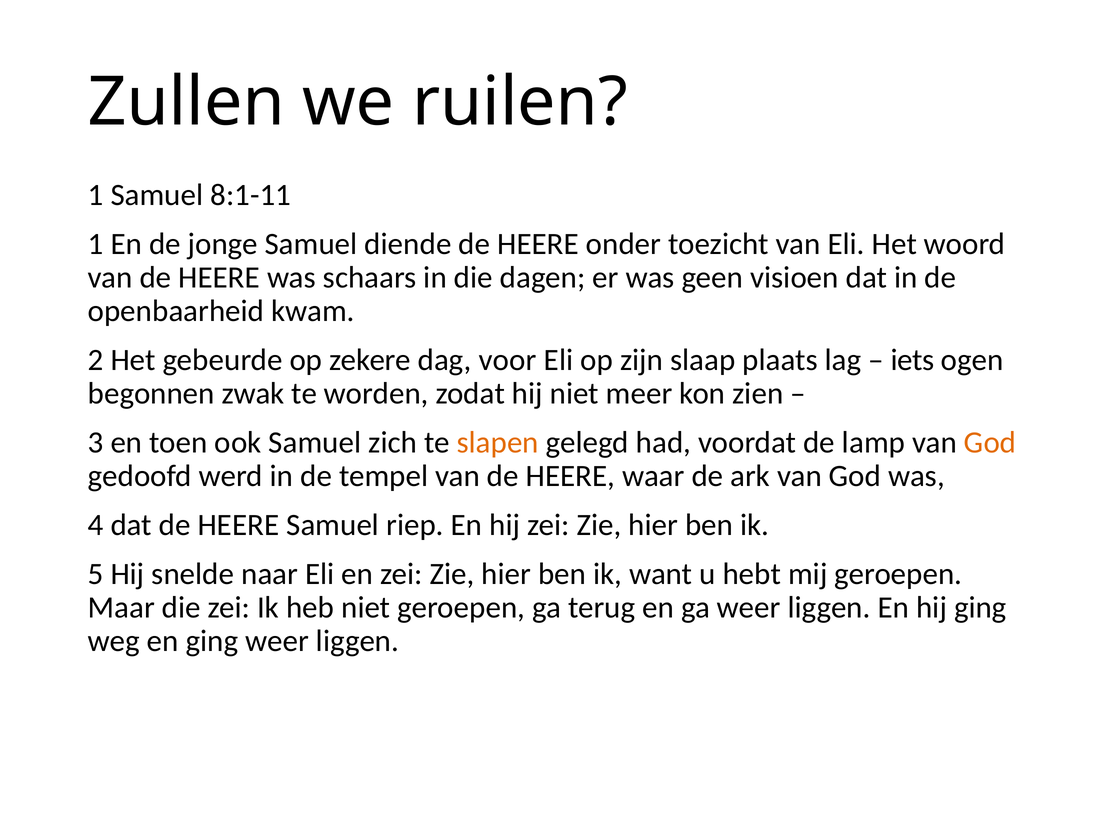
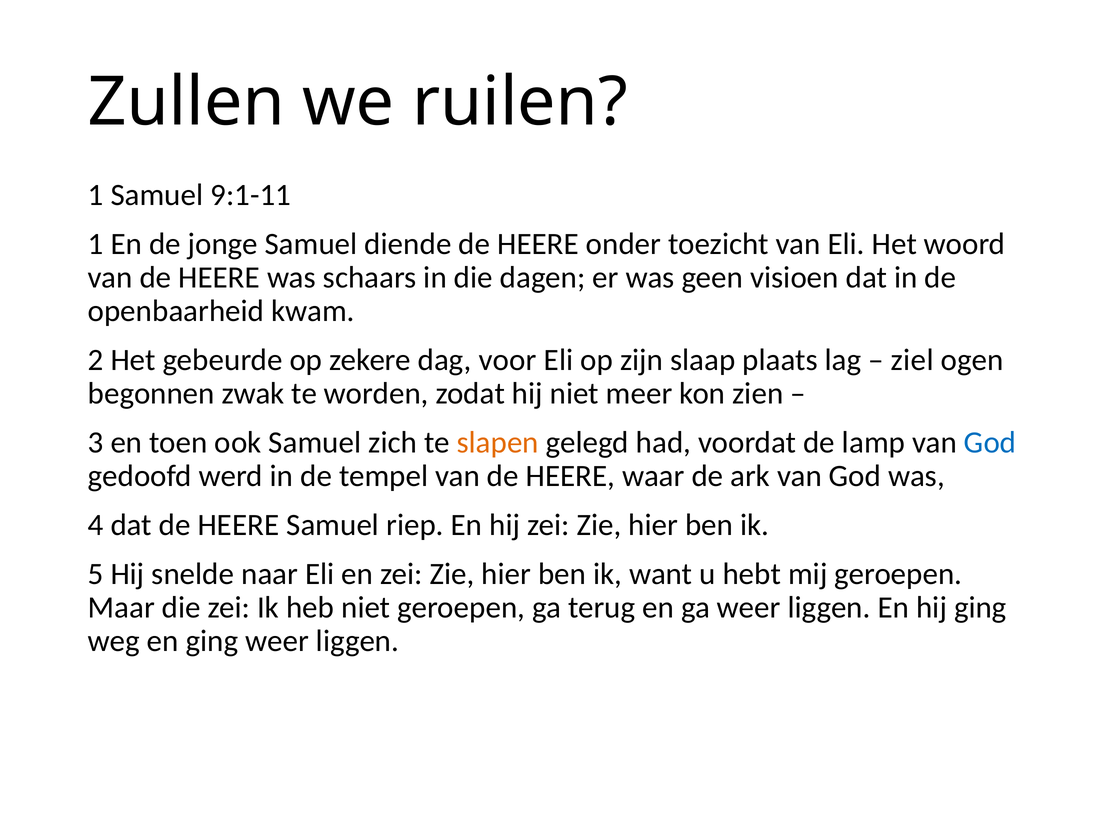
8:1-11: 8:1-11 -> 9:1-11
iets: iets -> ziel
God at (990, 442) colour: orange -> blue
